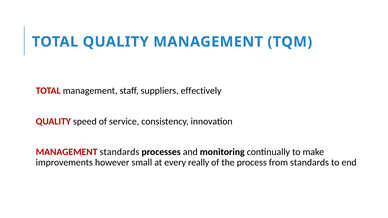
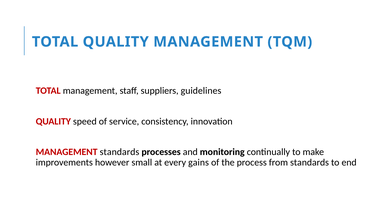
effectively: effectively -> guidelines
really: really -> gains
